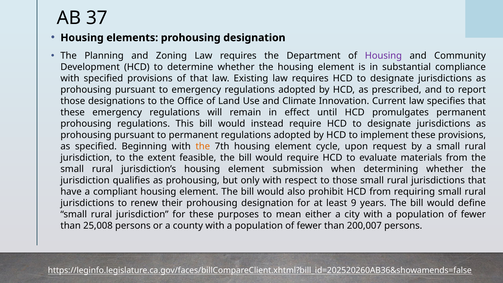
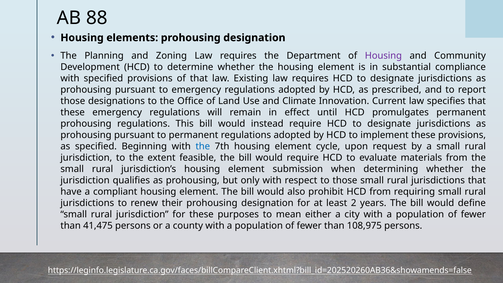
37: 37 -> 88
the at (203, 146) colour: orange -> blue
9: 9 -> 2
25,008: 25,008 -> 41,475
200,007: 200,007 -> 108,975
